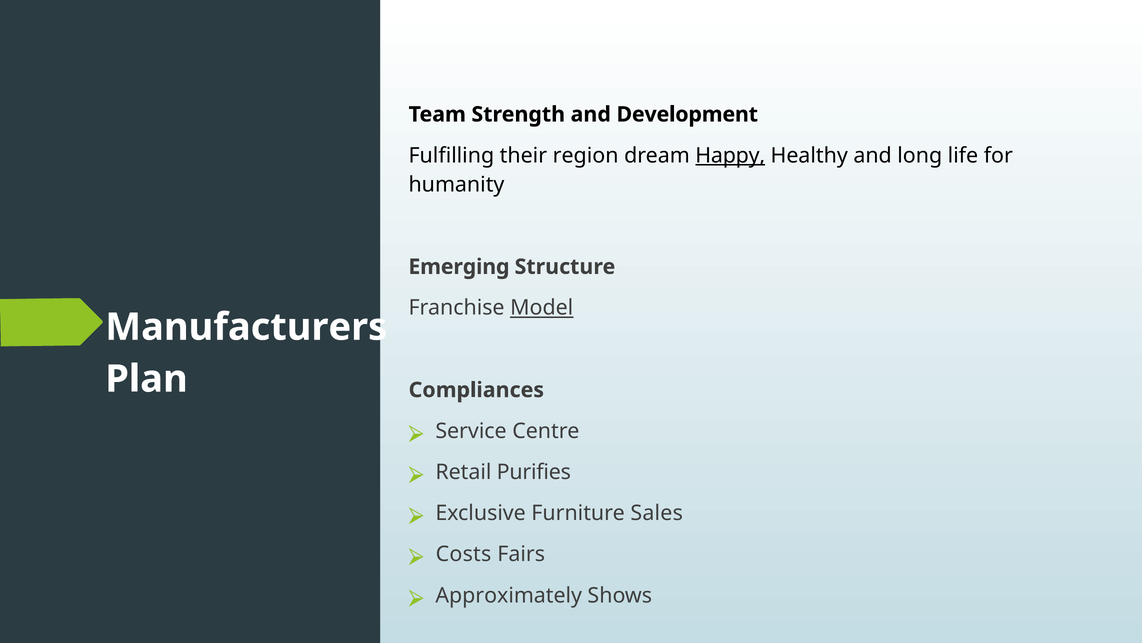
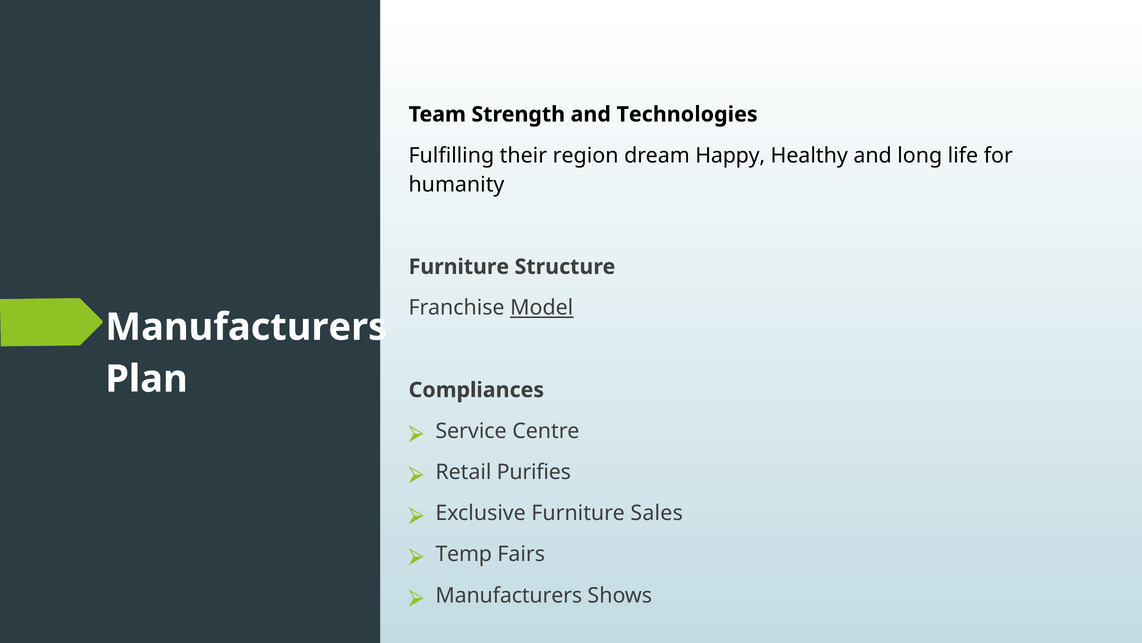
Development: Development -> Technologies
Happy underline: present -> none
Emerging at (459, 267): Emerging -> Furniture
Costs: Costs -> Temp
Approximately at (509, 595): Approximately -> Manufacturers
